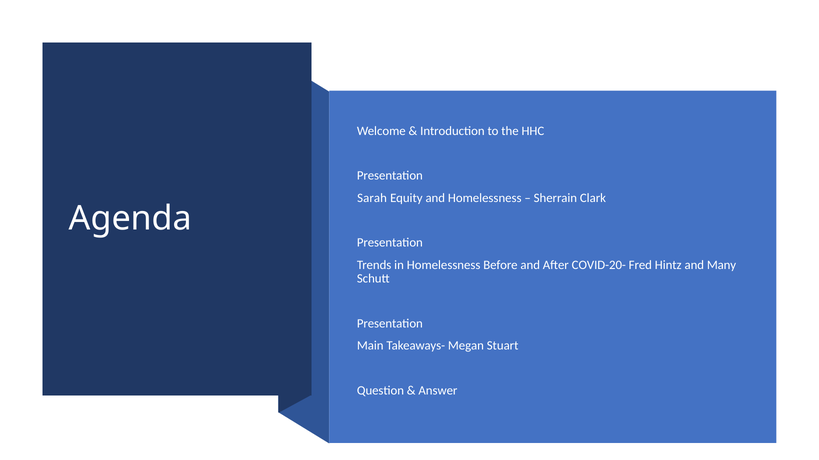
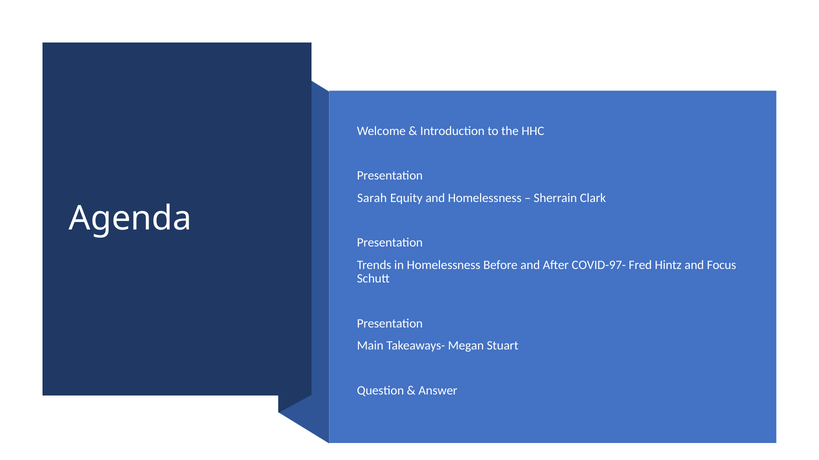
COVID-20-: COVID-20- -> COVID-97-
Many: Many -> Focus
